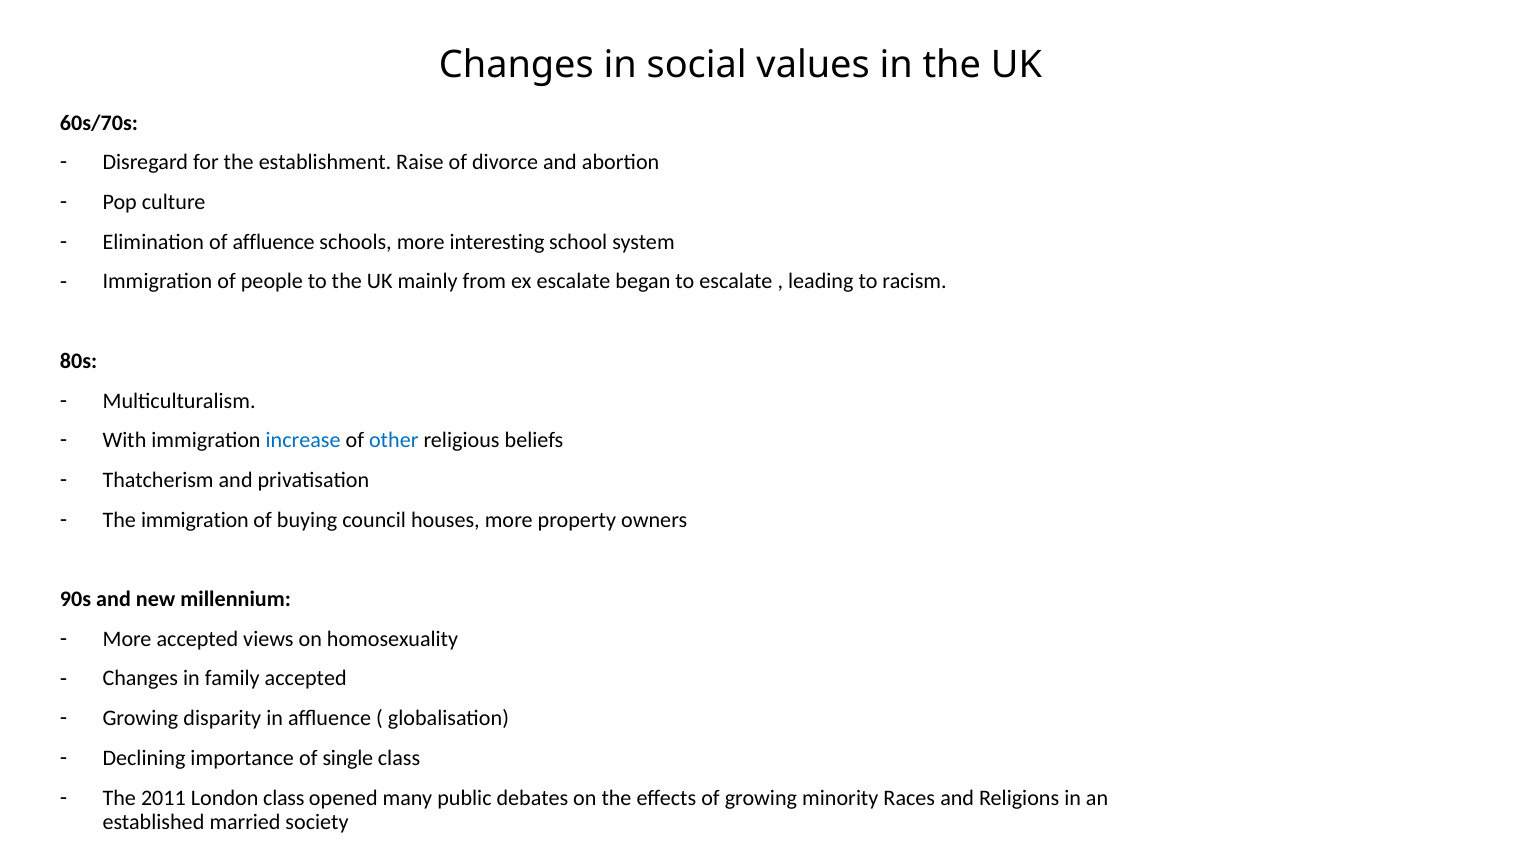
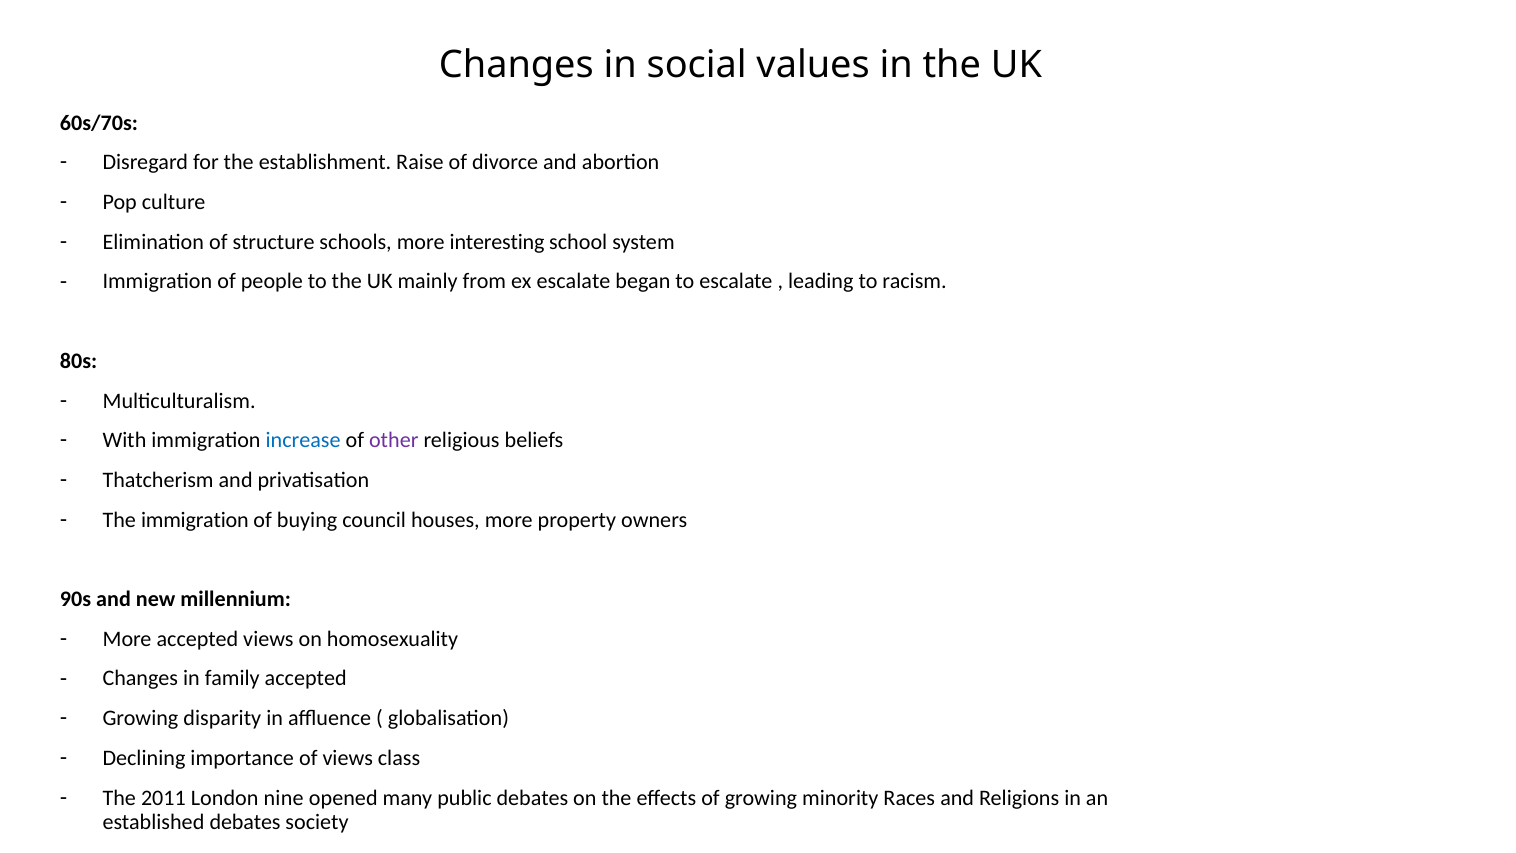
of affluence: affluence -> structure
other colour: blue -> purple
of single: single -> views
London class: class -> nine
established married: married -> debates
